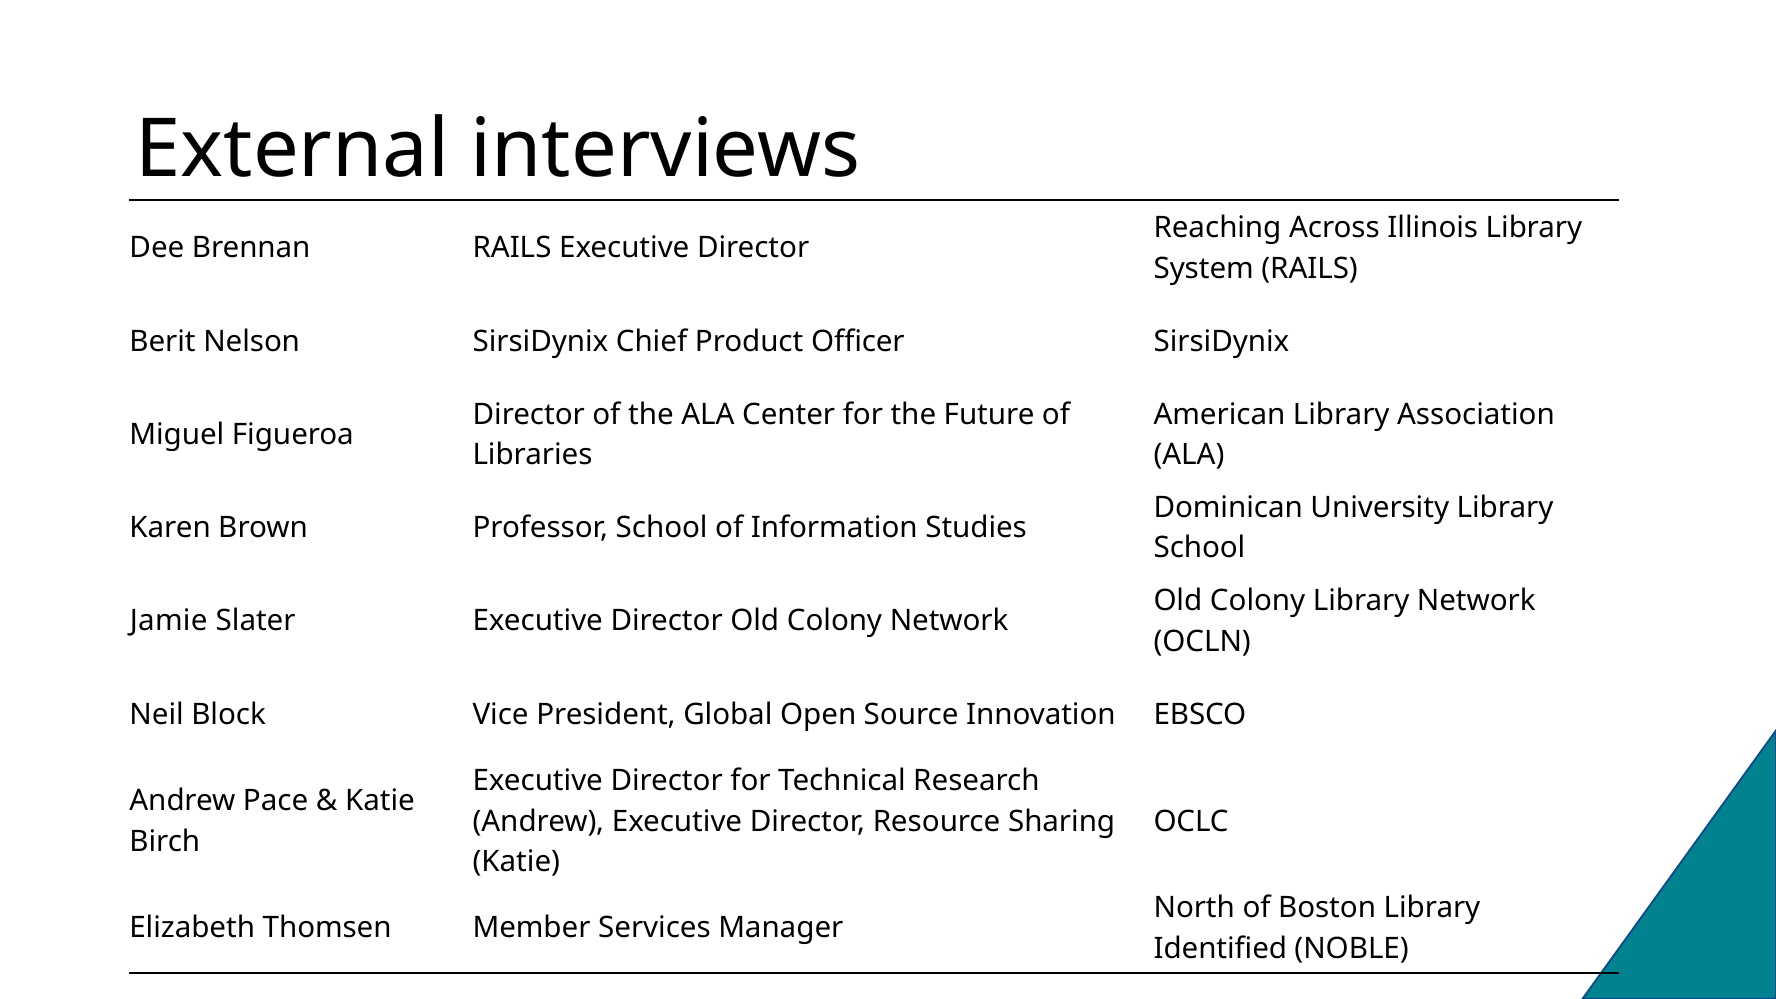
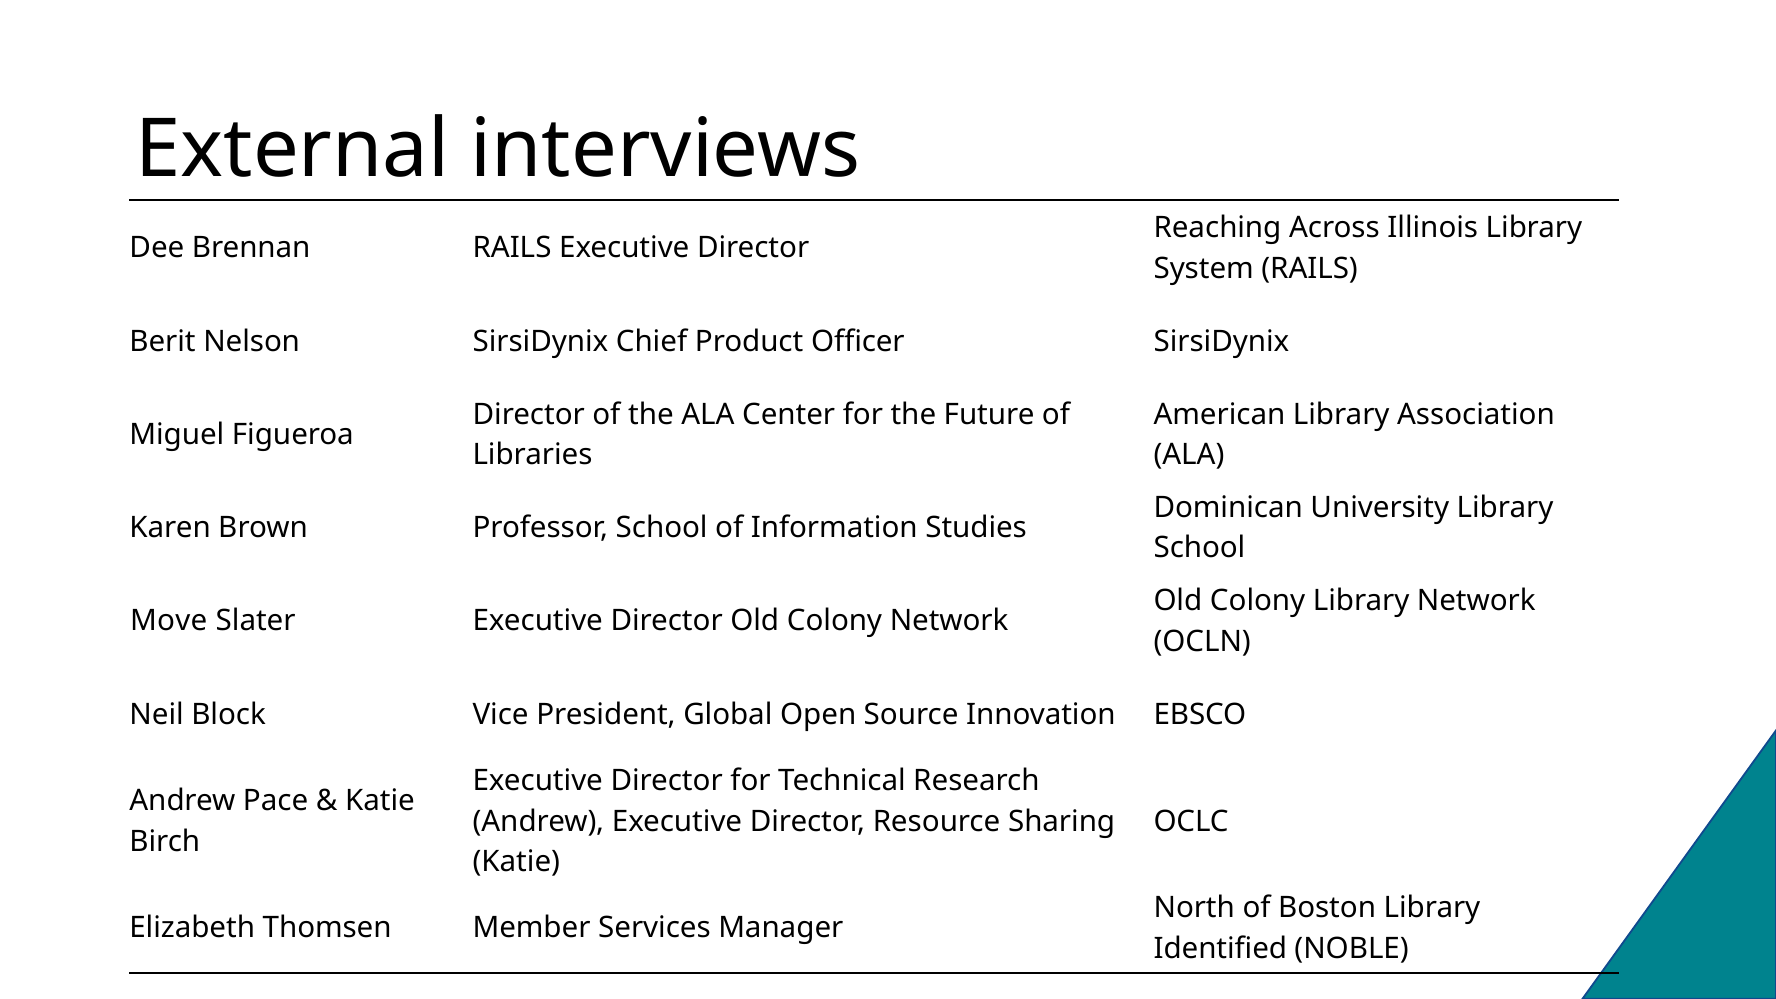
Jamie: Jamie -> Move
